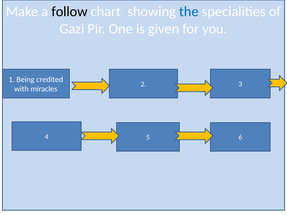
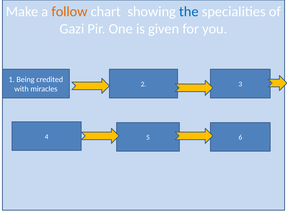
follow colour: black -> orange
